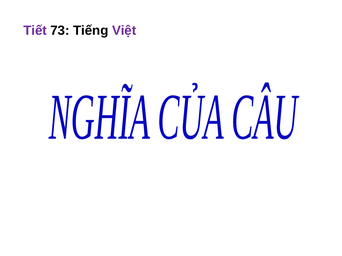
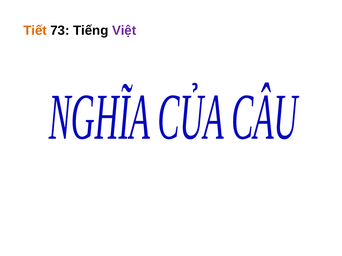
Tiết colour: purple -> orange
